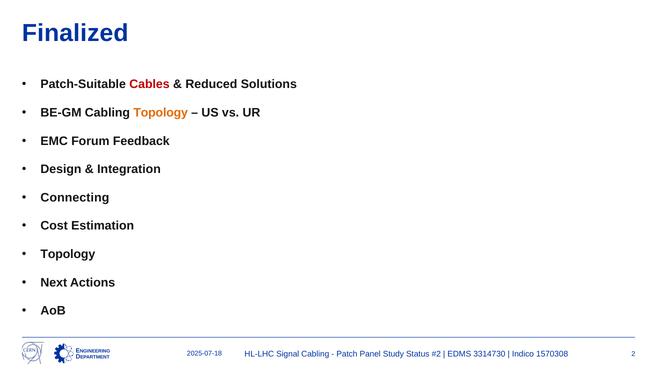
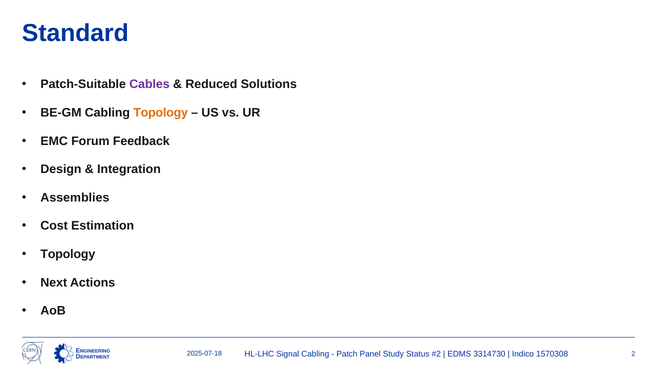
Finalized: Finalized -> Standard
Cables colour: red -> purple
Connecting: Connecting -> Assemblies
